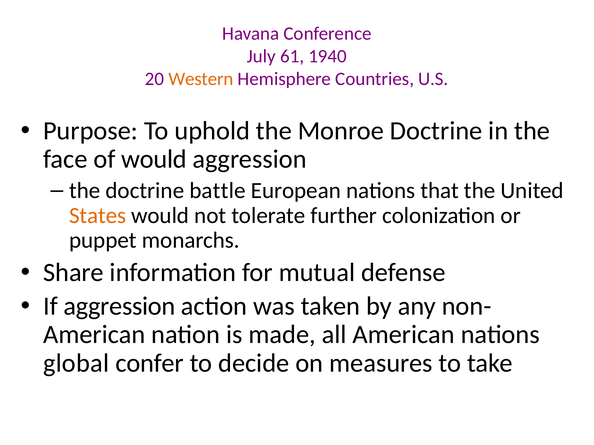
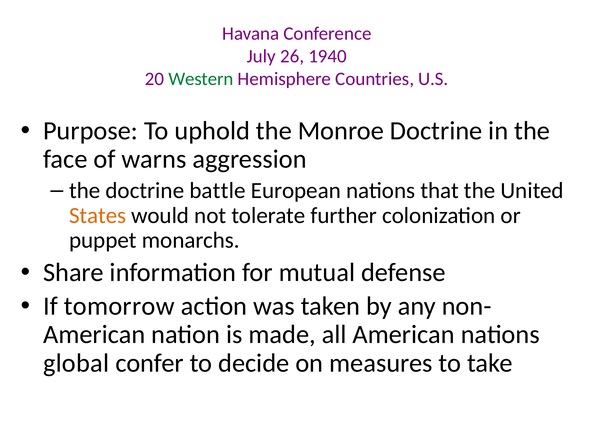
61: 61 -> 26
Western colour: orange -> green
of would: would -> warns
If aggression: aggression -> tomorrow
